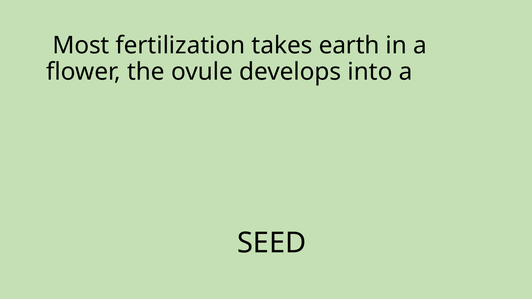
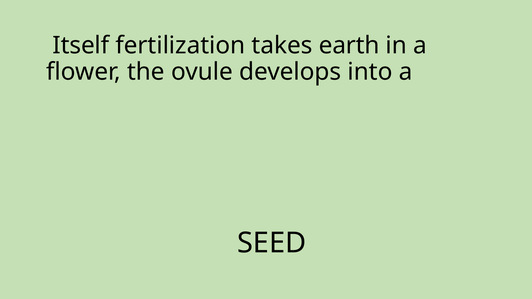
Most: Most -> Itself
